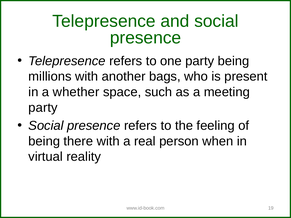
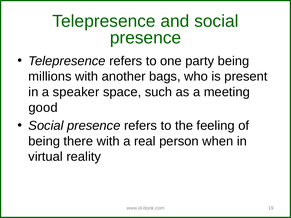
whether: whether -> speaker
party at (43, 108): party -> good
